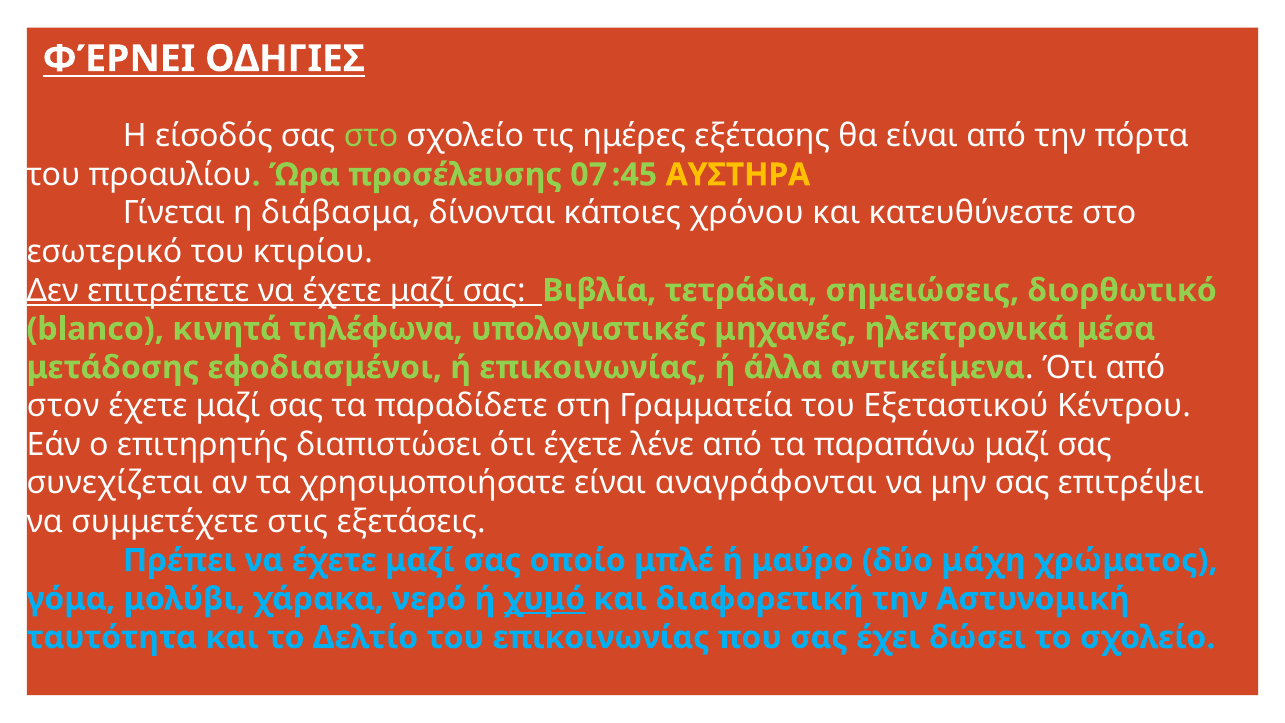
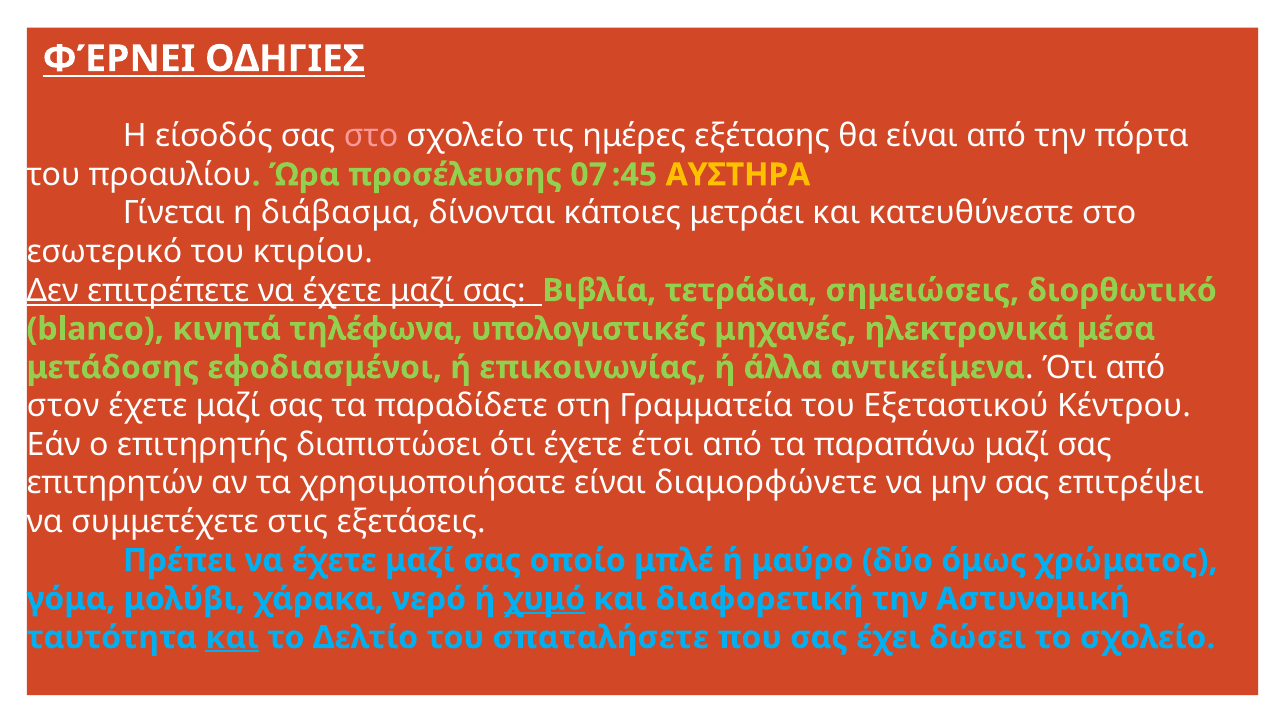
στο at (371, 136) colour: light green -> pink
χρόνου: χρόνου -> μετράει
λένε: λένε -> έτσι
συνεχίζεται: συνεχίζεται -> επιτηρητών
αναγράφονται: αναγράφονται -> διαμορφώνετε
μάχη: μάχη -> όμως
και at (232, 637) underline: none -> present
του επικοινωνίας: επικοινωνίας -> σπαταλήσετε
